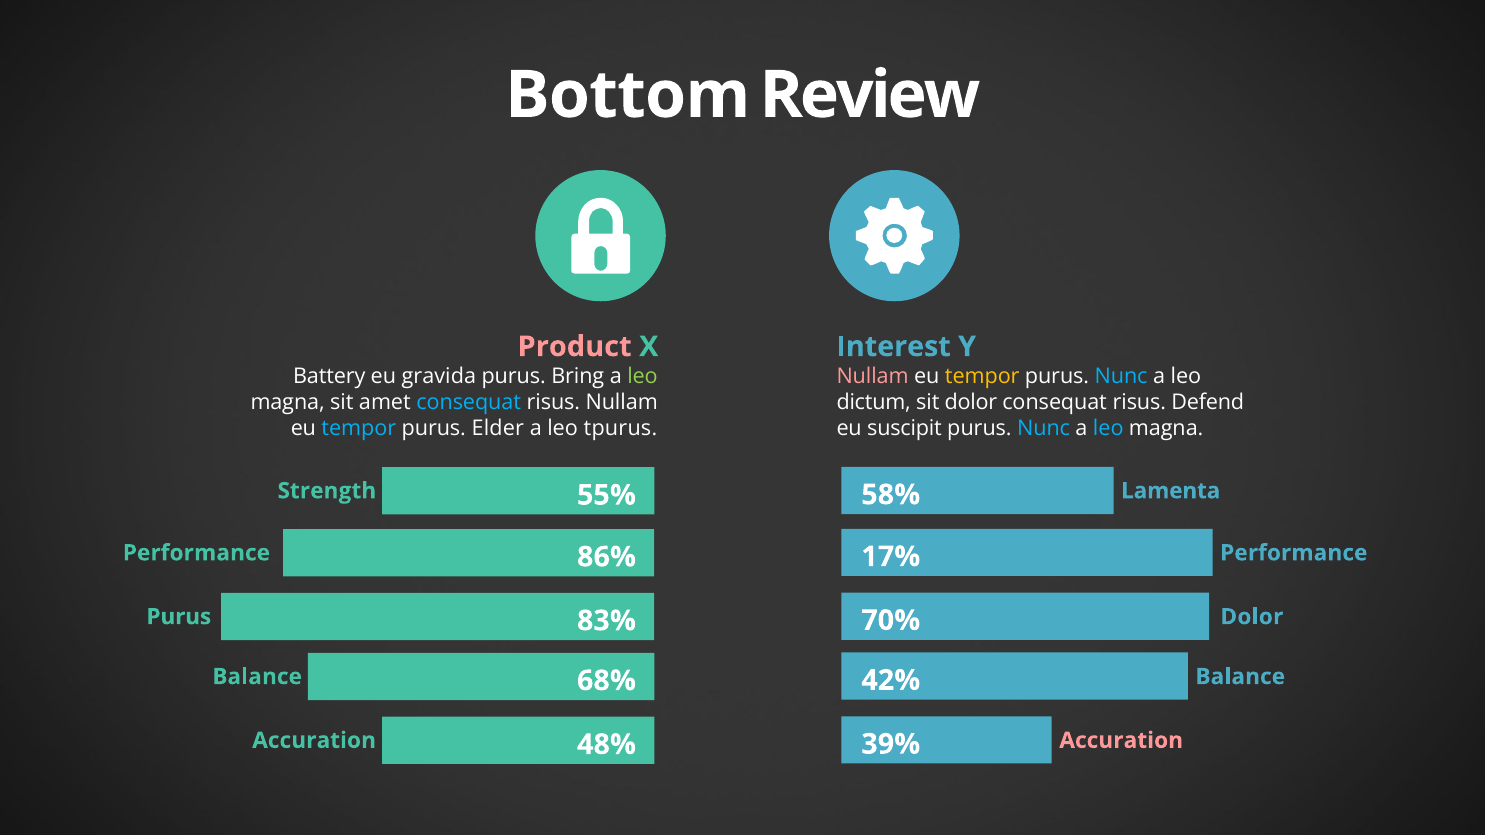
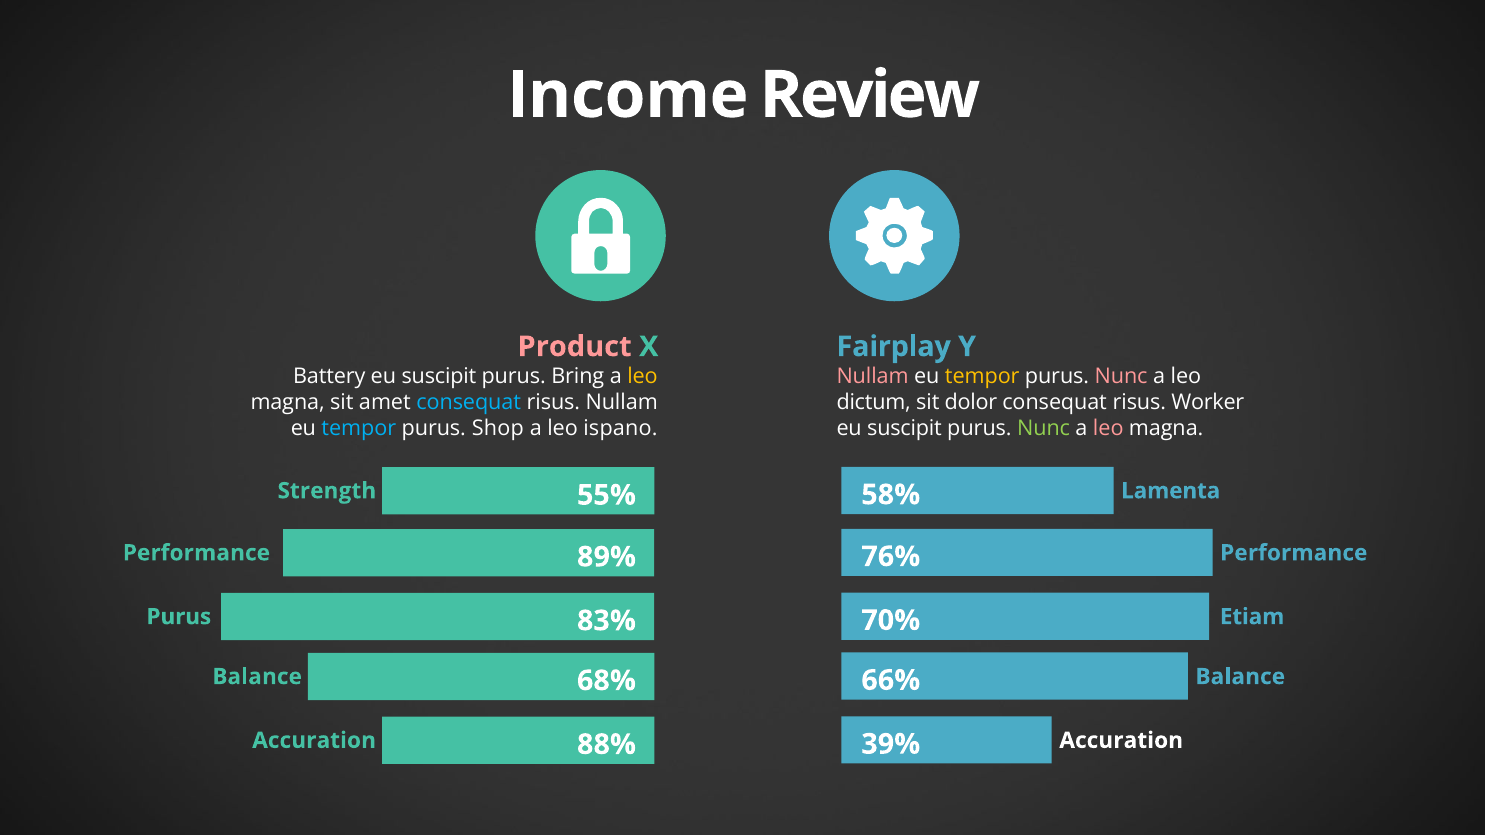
Bottom: Bottom -> Income
Interest: Interest -> Fairplay
gravida at (439, 377): gravida -> suscipit
leo at (643, 377) colour: light green -> yellow
Nunc at (1121, 377) colour: light blue -> pink
Defend: Defend -> Worker
Elder: Elder -> Shop
tpurus: tpurus -> ispano
Nunc at (1044, 428) colour: light blue -> light green
leo at (1108, 428) colour: light blue -> pink
17%: 17% -> 76%
86%: 86% -> 89%
Dolor at (1252, 617): Dolor -> Etiam
42%: 42% -> 66%
Accuration at (1121, 741) colour: pink -> white
48%: 48% -> 88%
